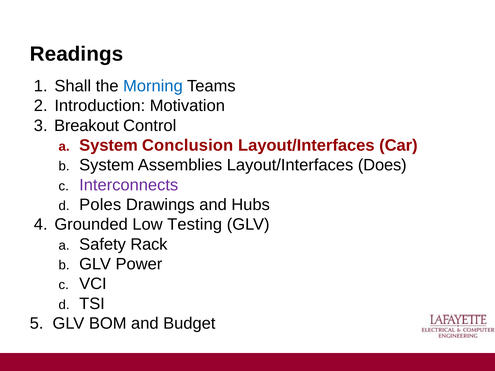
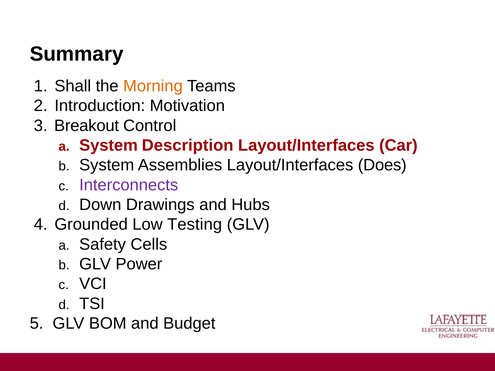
Readings: Readings -> Summary
Morning colour: blue -> orange
Conclusion: Conclusion -> Description
Poles: Poles -> Down
Rack: Rack -> Cells
